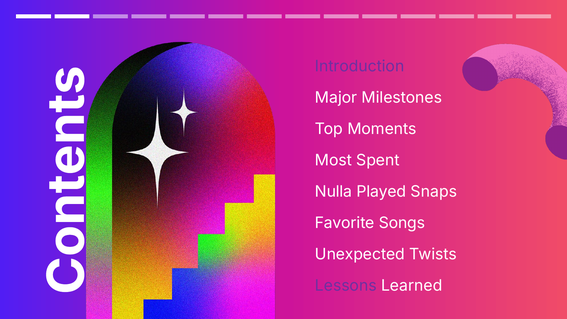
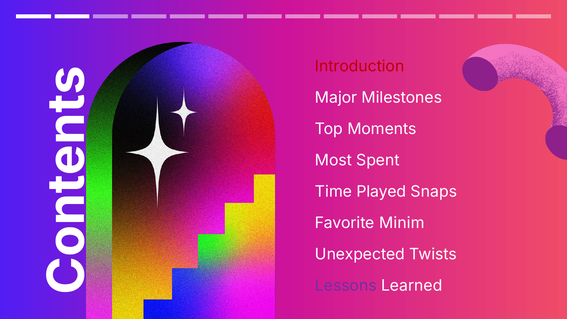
Introduction colour: purple -> red
Nulla: Nulla -> Time
Songs: Songs -> Minim
